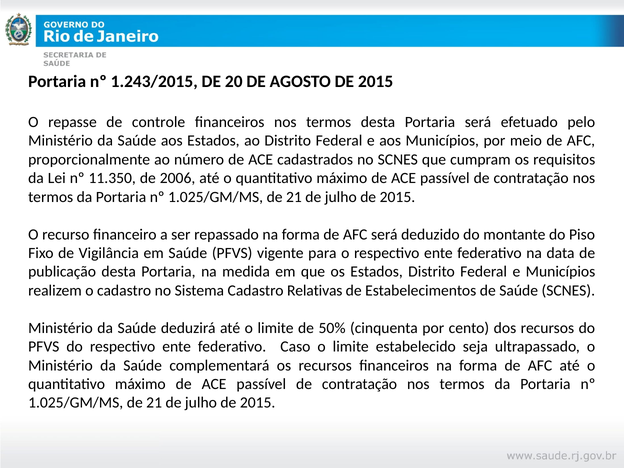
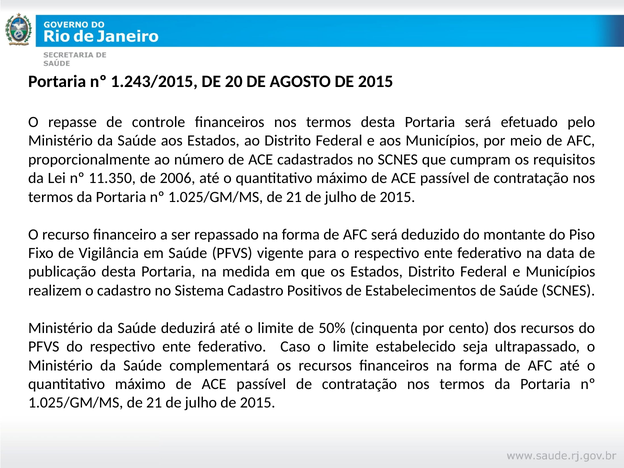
Relativas: Relativas -> Positivos
